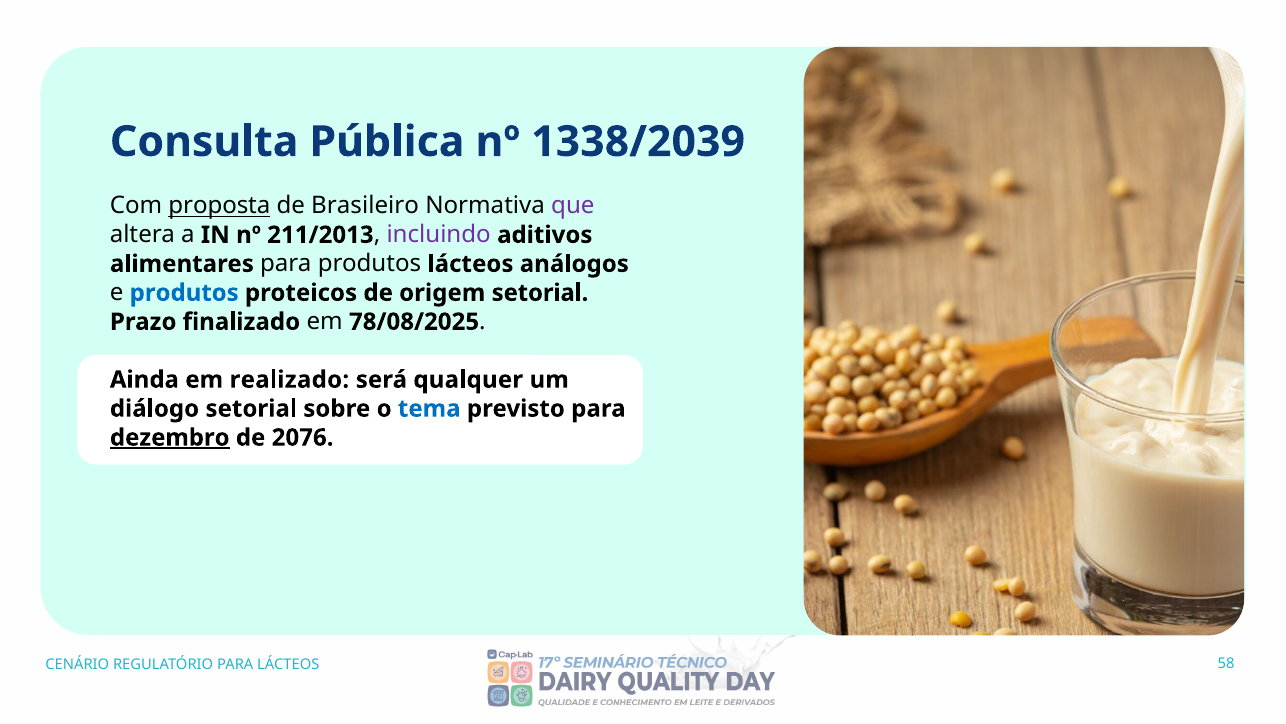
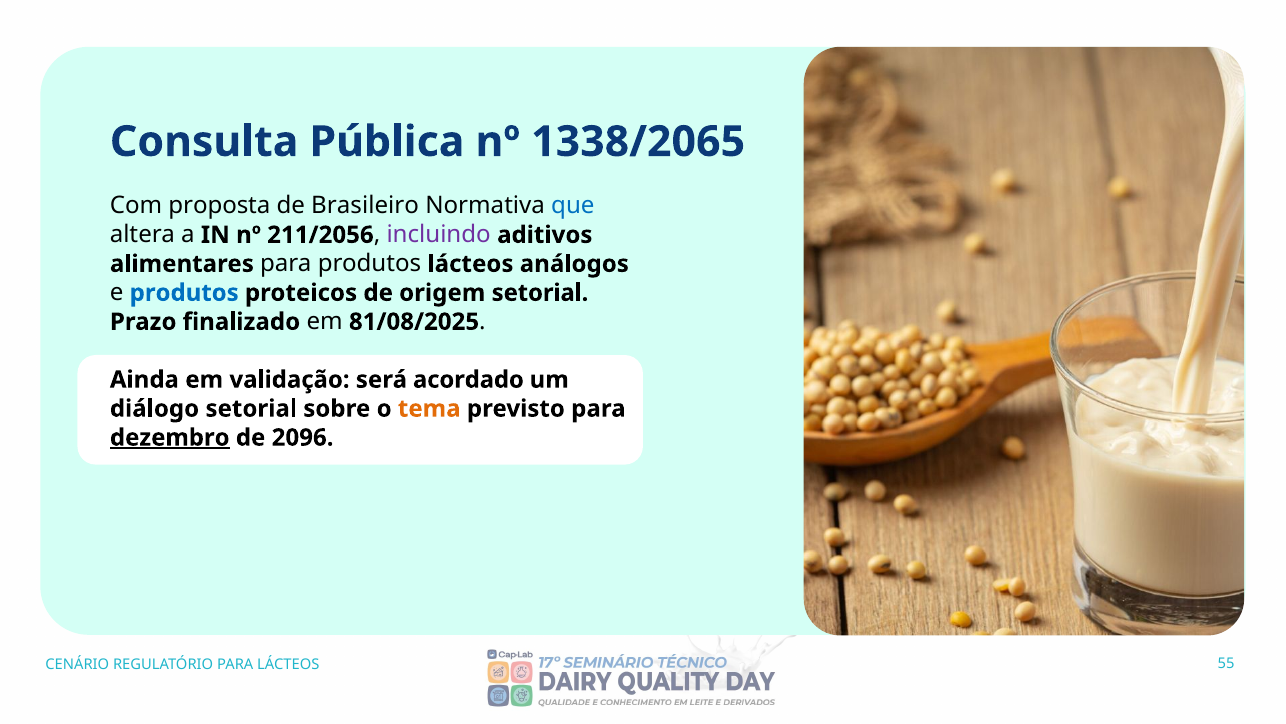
1338/2039: 1338/2039 -> 1338/2065
proposta underline: present -> none
que colour: purple -> blue
211/2013: 211/2013 -> 211/2056
78/08/2025: 78/08/2025 -> 81/08/2025
realizado: realizado -> validação
qualquer: qualquer -> acordado
tema colour: blue -> orange
2076: 2076 -> 2096
58: 58 -> 55
